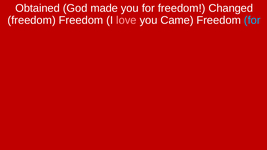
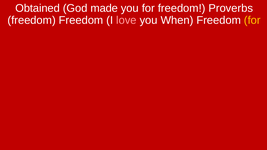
Changed: Changed -> Proverbs
Came: Came -> When
for at (252, 20) colour: light blue -> yellow
